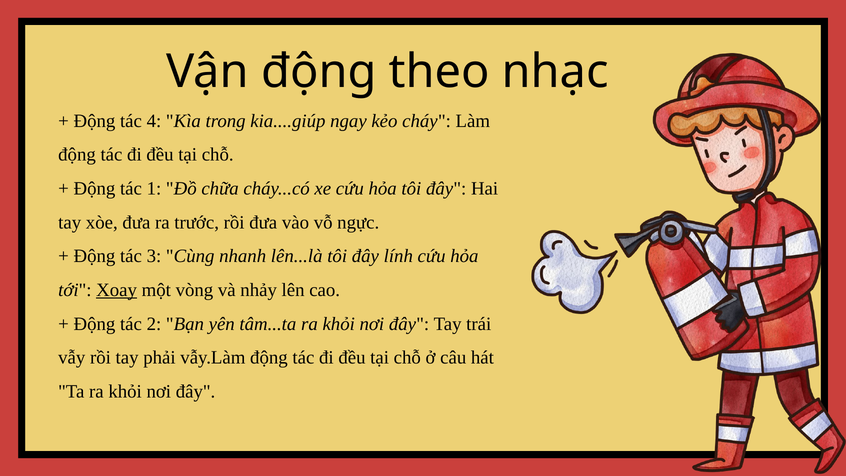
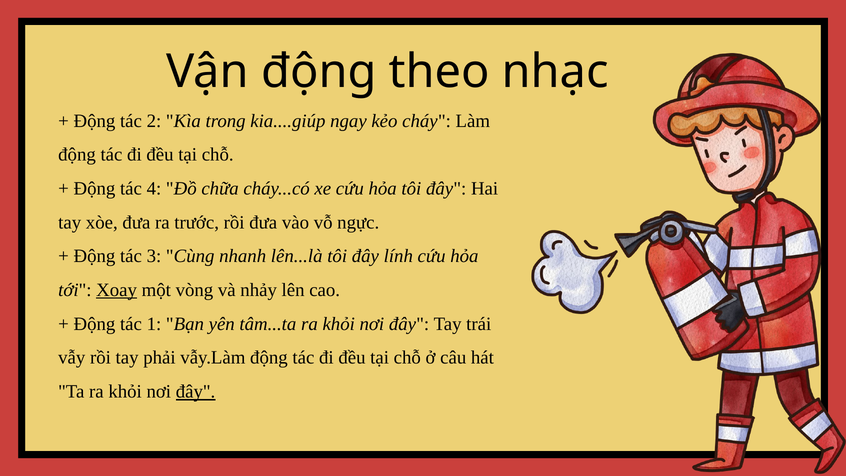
4: 4 -> 2
1: 1 -> 4
2: 2 -> 1
đây at (196, 392) underline: none -> present
